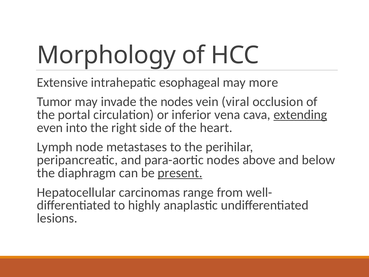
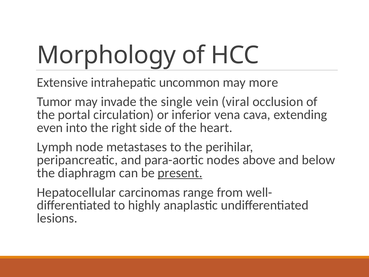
esophageal: esophageal -> uncommon
the nodes: nodes -> single
extending underline: present -> none
